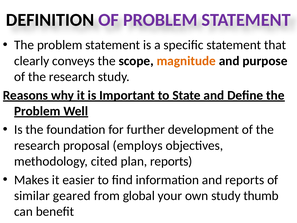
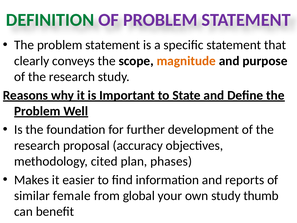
DEFINITION colour: black -> green
employs: employs -> accuracy
plan reports: reports -> phases
geared: geared -> female
